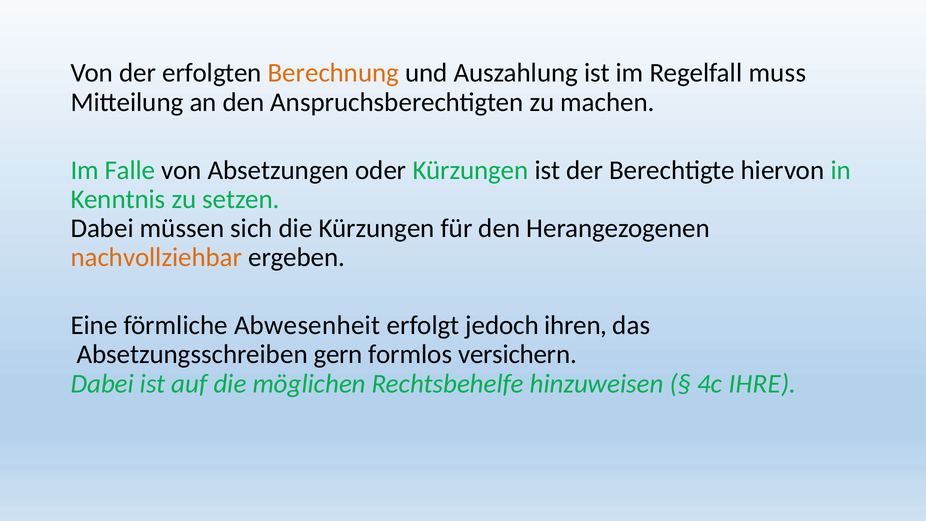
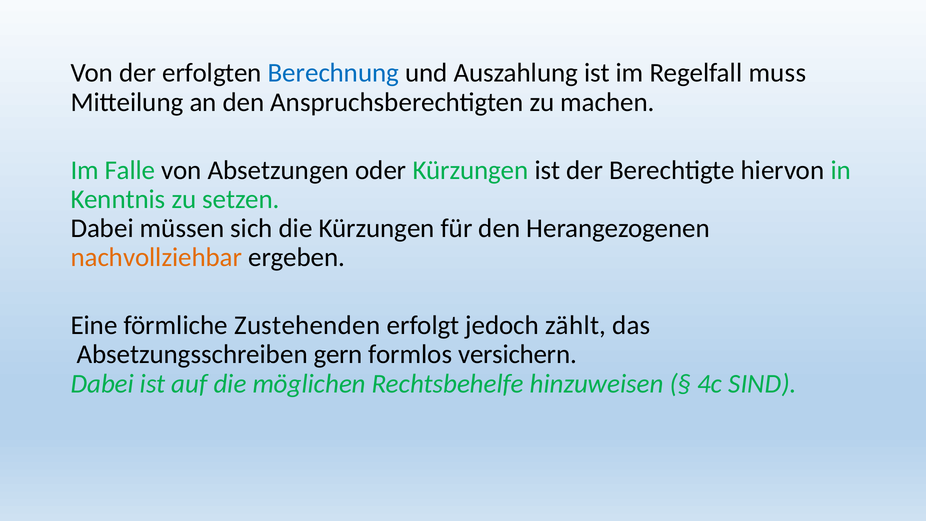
Berechnung colour: orange -> blue
Abwesenheit: Abwesenheit -> Zustehenden
ihren: ihren -> zählt
IHRE: IHRE -> SIND
